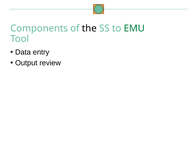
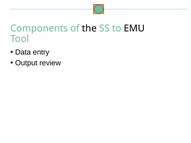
EMU colour: green -> black
